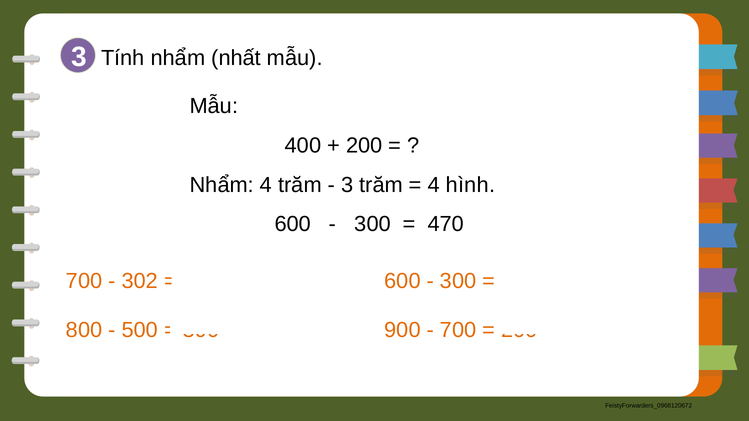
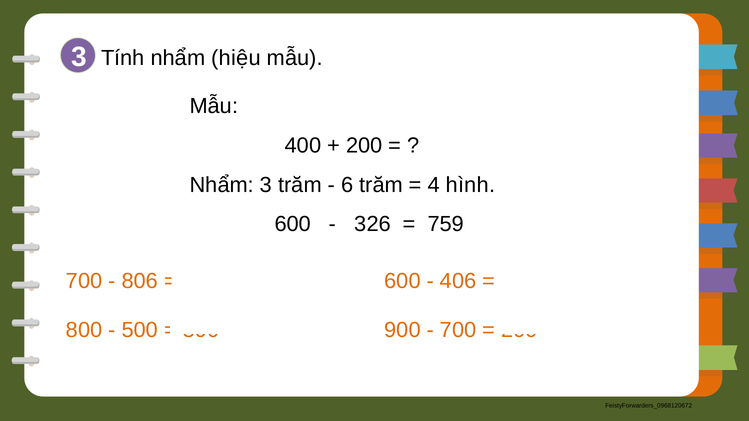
nhất: nhất -> hiệu
Nhẩm 4: 4 -> 3
3 at (347, 185): 3 -> 6
300 at (373, 224): 300 -> 326
470: 470 -> 759
302: 302 -> 806
300 at (458, 281): 300 -> 406
